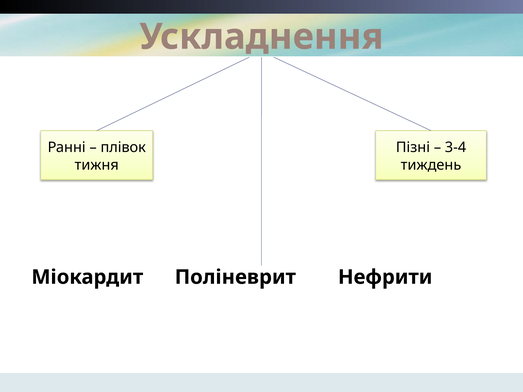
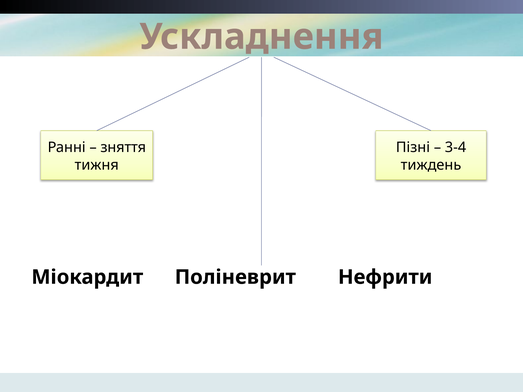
плівок: плівок -> зняття
